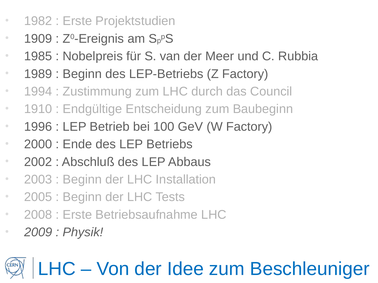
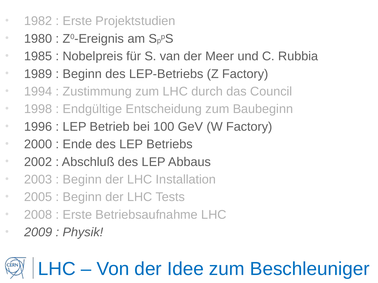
1909: 1909 -> 1980
1910: 1910 -> 1998
